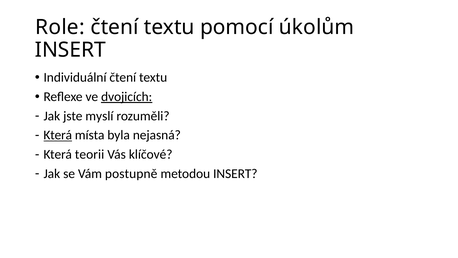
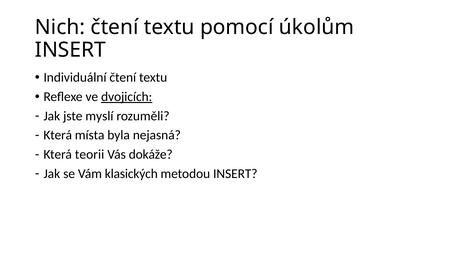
Role: Role -> Nich
Která at (58, 135) underline: present -> none
klíčové: klíčové -> dokáže
postupně: postupně -> klasických
